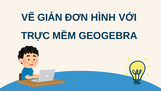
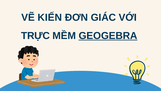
GIẢN: GIẢN -> KIẾN
HÌNH: HÌNH -> GIÁC
GEOGEBRA underline: none -> present
